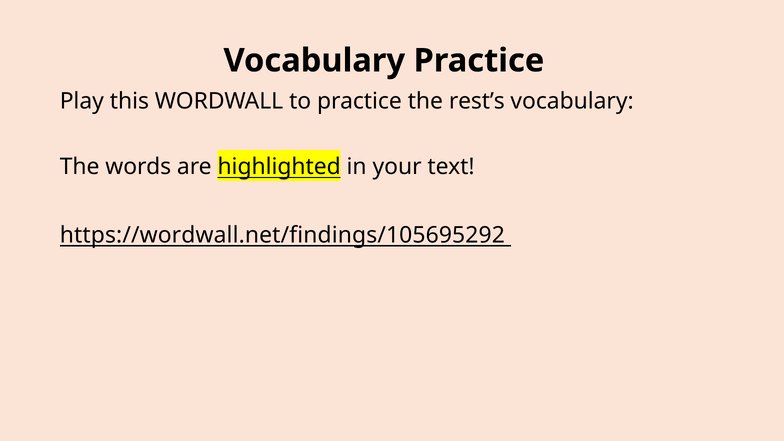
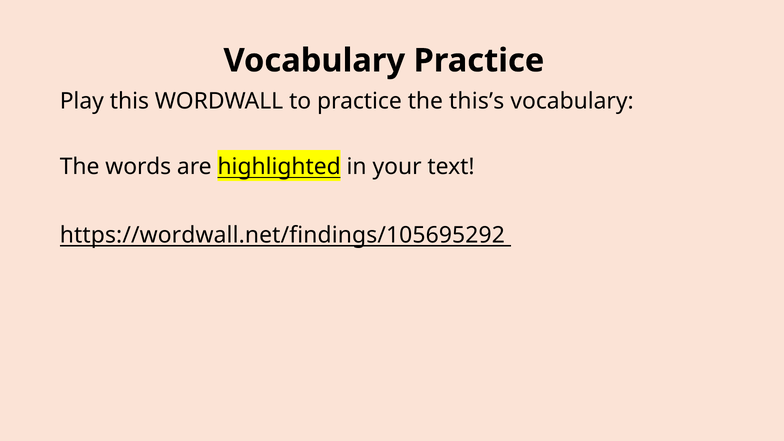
rest’s: rest’s -> this’s
